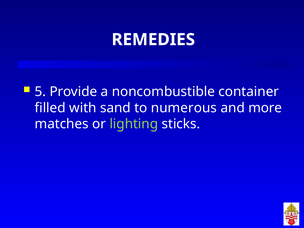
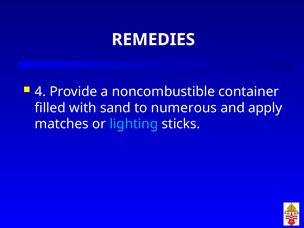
5: 5 -> 4
more: more -> apply
lighting colour: light green -> light blue
